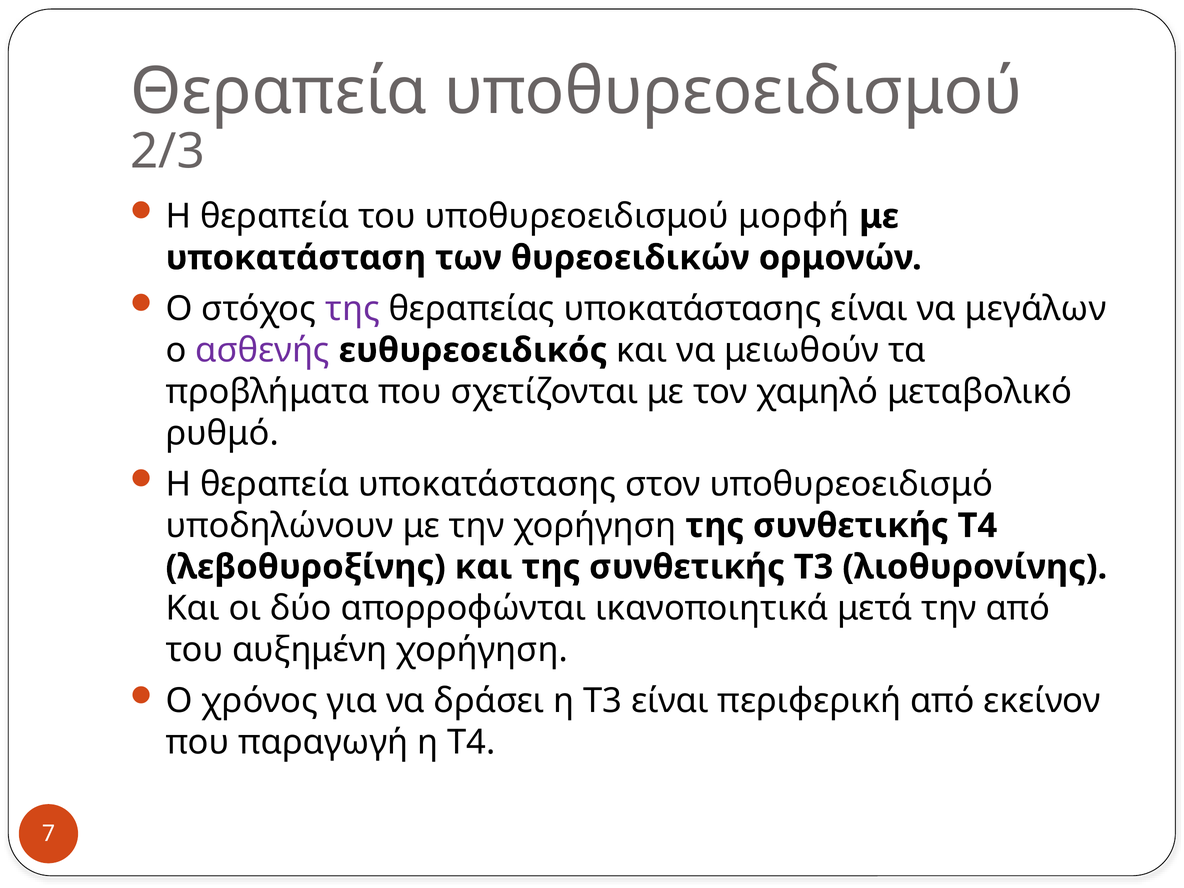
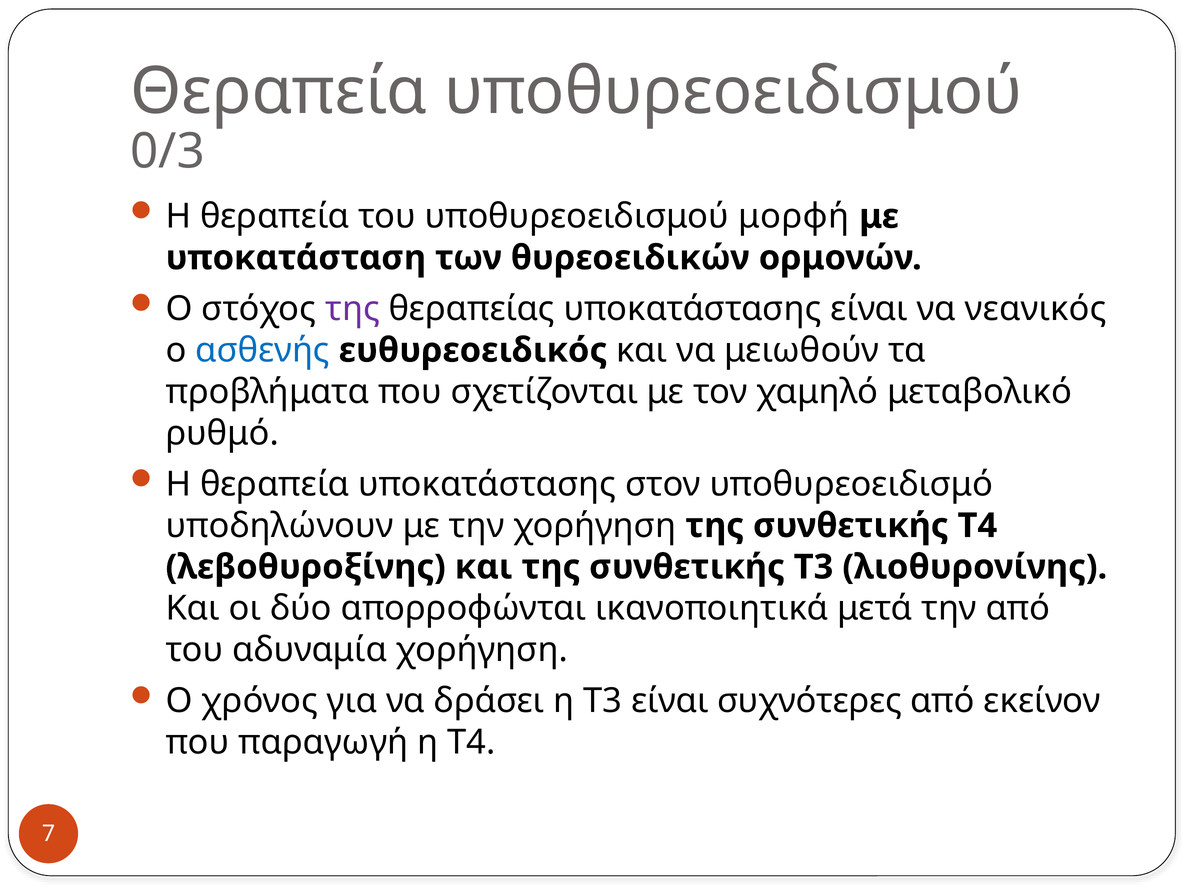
2/3: 2/3 -> 0/3
μεγάλων: μεγάλων -> νεανικός
ασθενής colour: purple -> blue
αυξημένη: αυξημένη -> αδυναμία
περιφερική: περιφερική -> συχνότερες
